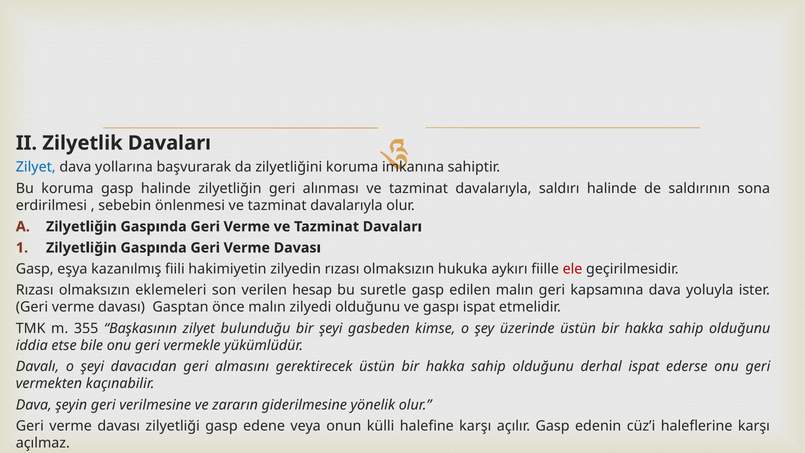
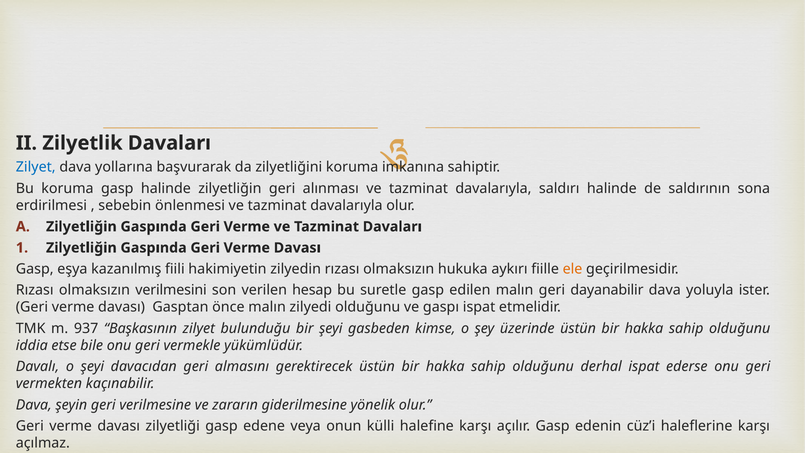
ele colour: red -> orange
eklemeleri: eklemeleri -> verilmesini
kapsamına: kapsamına -> dayanabilir
355: 355 -> 937
